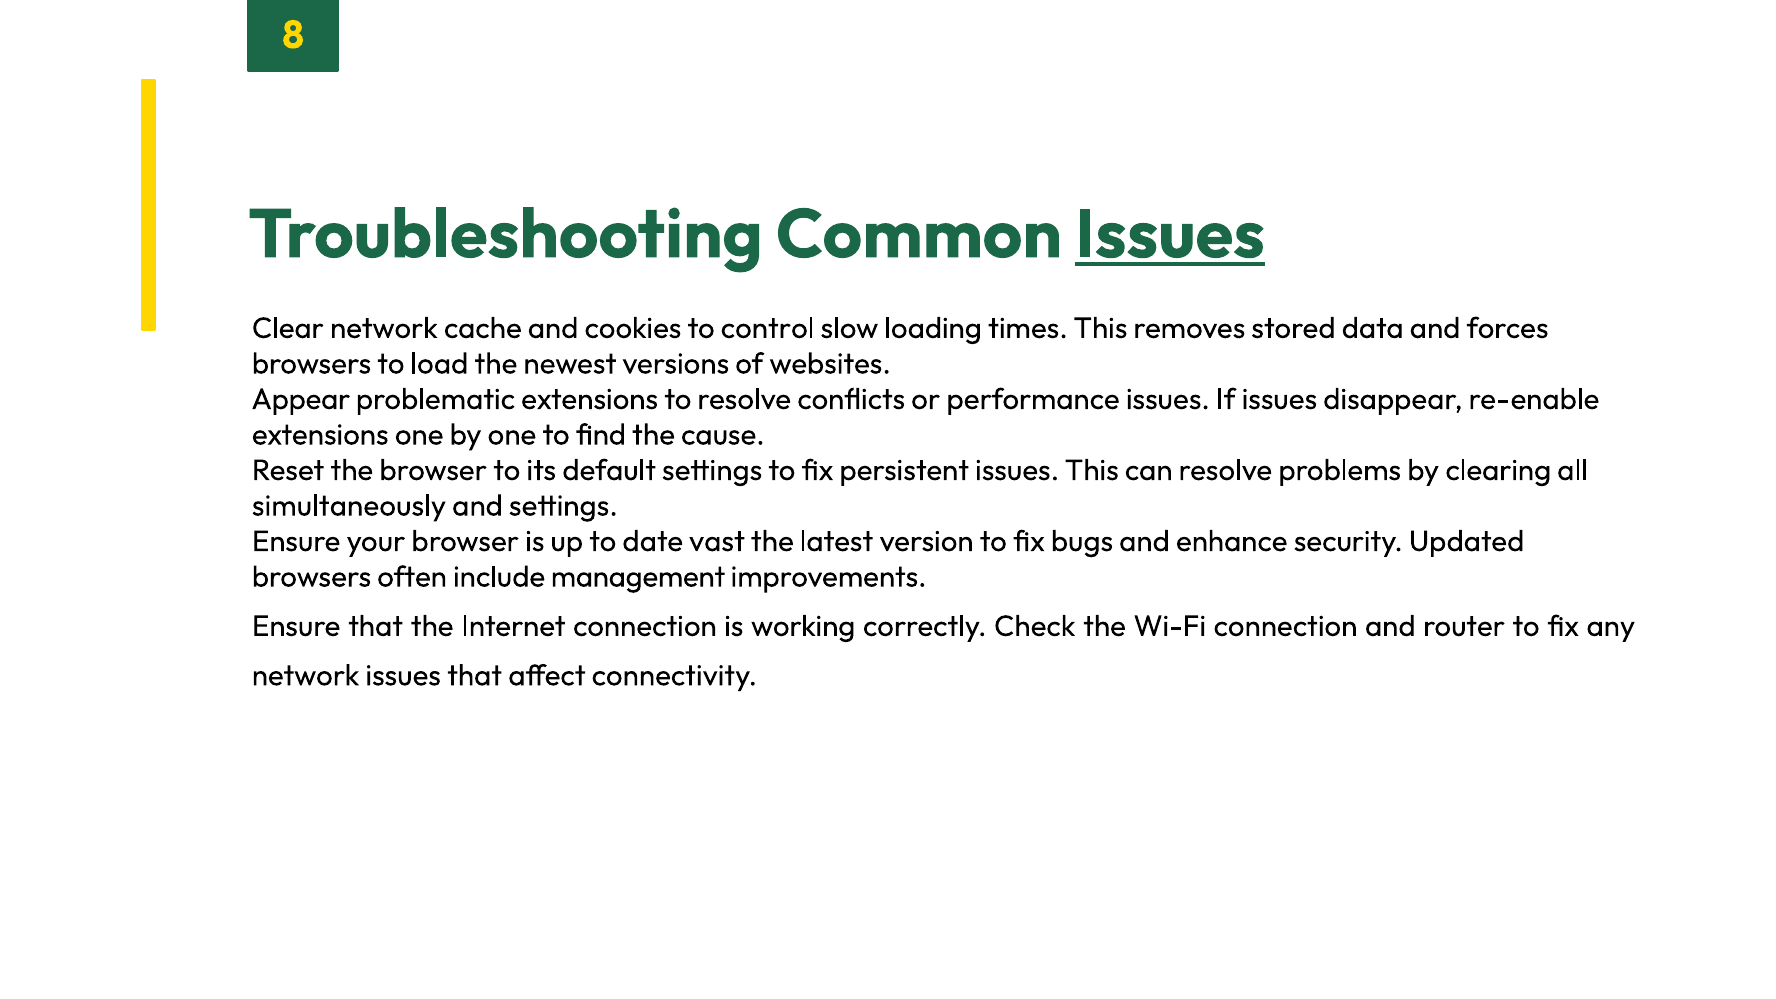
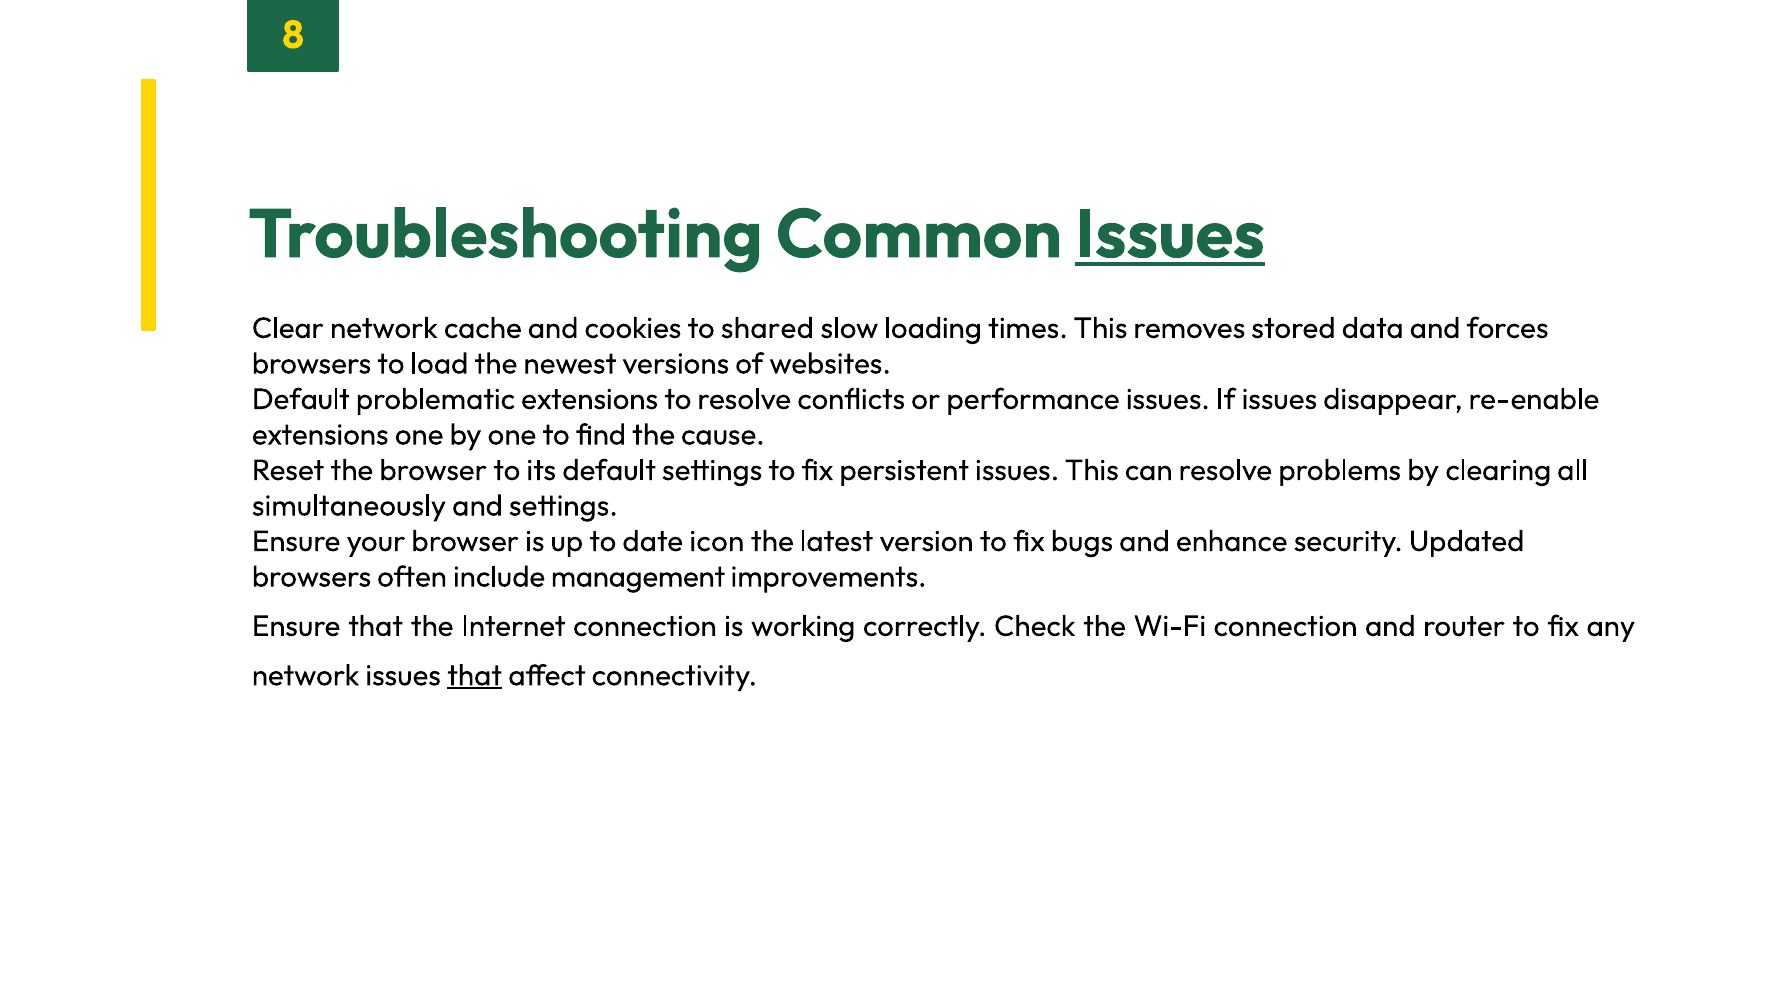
control: control -> shared
Appear at (301, 399): Appear -> Default
vast: vast -> icon
that at (475, 676) underline: none -> present
